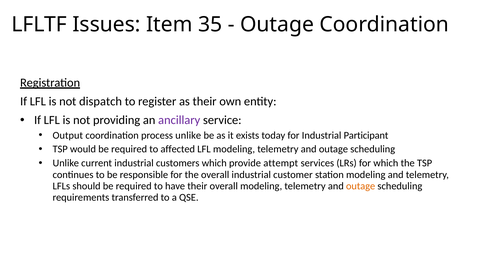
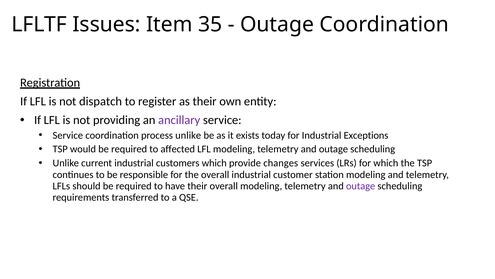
Output at (68, 135): Output -> Service
Participant: Participant -> Exceptions
attempt: attempt -> changes
outage at (361, 186) colour: orange -> purple
